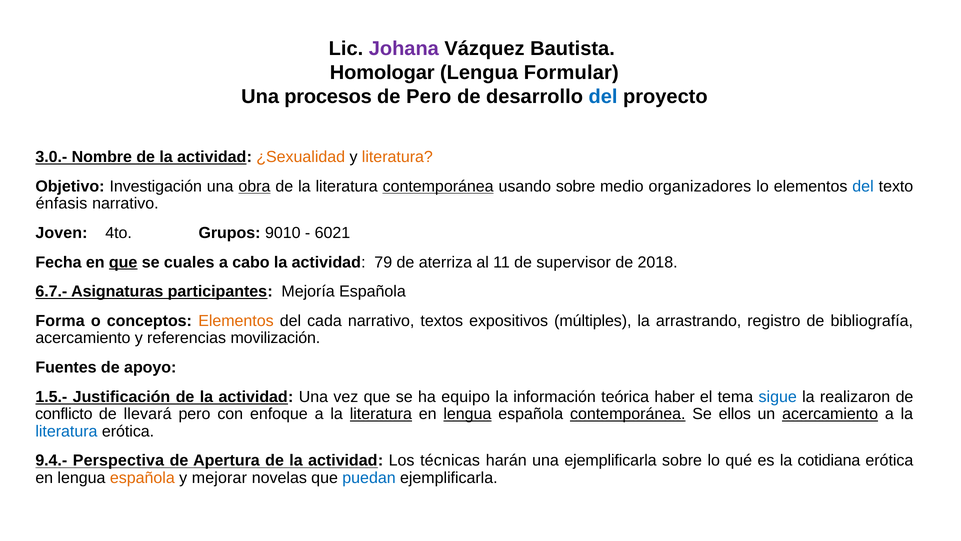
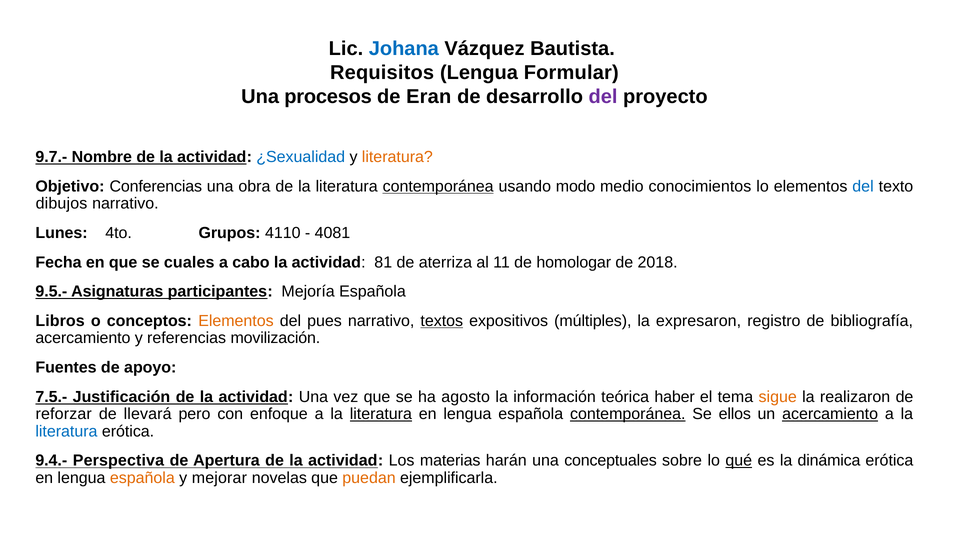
Johana colour: purple -> blue
Homologar: Homologar -> Requisitos
de Pero: Pero -> Eran
del at (603, 96) colour: blue -> purple
3.0.-: 3.0.- -> 9.7.-
¿Sexualidad colour: orange -> blue
Investigación: Investigación -> Conferencias
obra underline: present -> none
usando sobre: sobre -> modo
organizadores: organizadores -> conocimientos
énfasis: énfasis -> dibujos
Joven: Joven -> Lunes
9010: 9010 -> 4110
6021: 6021 -> 4081
que at (123, 262) underline: present -> none
79: 79 -> 81
supervisor: supervisor -> homologar
6.7.-: 6.7.- -> 9.5.-
Forma: Forma -> Libros
cada: cada -> pues
textos underline: none -> present
arrastrando: arrastrando -> expresaron
1.5.-: 1.5.- -> 7.5.-
equipo: equipo -> agosto
sigue colour: blue -> orange
conflicto: conflicto -> reforzar
lengua at (467, 414) underline: present -> none
técnicas: técnicas -> materias
una ejemplificarla: ejemplificarla -> conceptuales
qué underline: none -> present
cotidiana: cotidiana -> dinámica
puedan colour: blue -> orange
